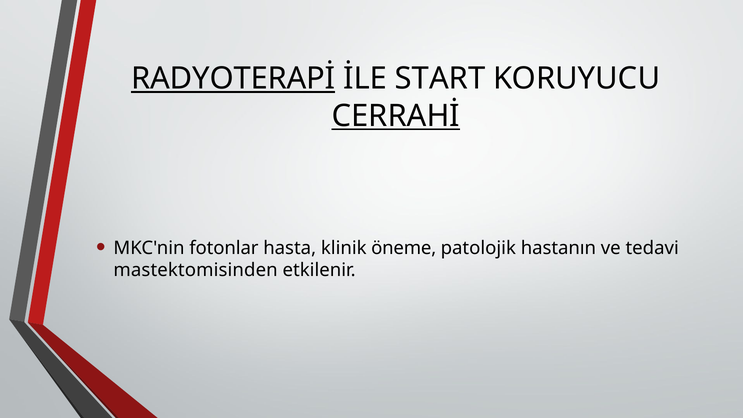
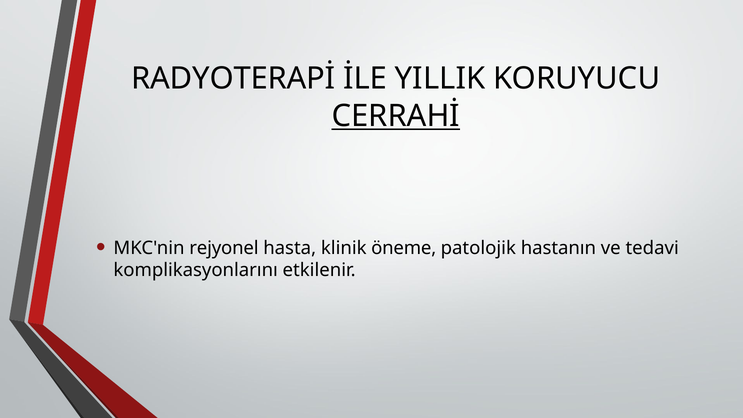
RADYOTERAPİ underline: present -> none
START: START -> YILLIK
fotonlar: fotonlar -> rejyonel
mastektomisinden: mastektomisinden -> komplikasyonlarını
